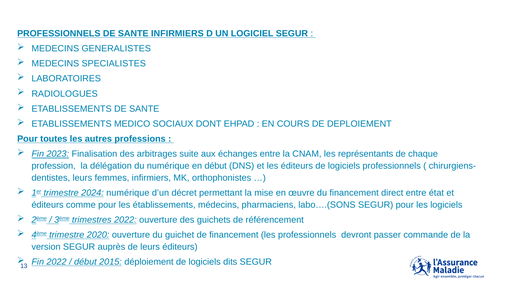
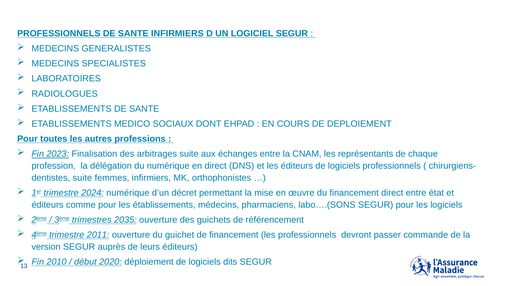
en début: début -> direct
leurs at (82, 178): leurs -> suite
trimestres 2022: 2022 -> 2035
2020: 2020 -> 2011
Fin 2022: 2022 -> 2010
2015: 2015 -> 2020
